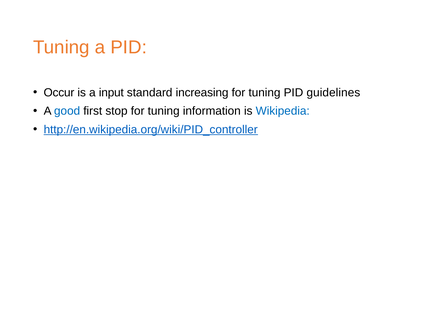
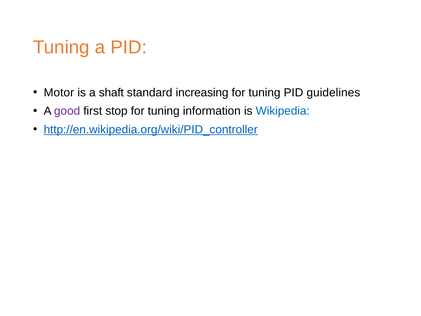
Occur: Occur -> Motor
input: input -> shaft
good colour: blue -> purple
